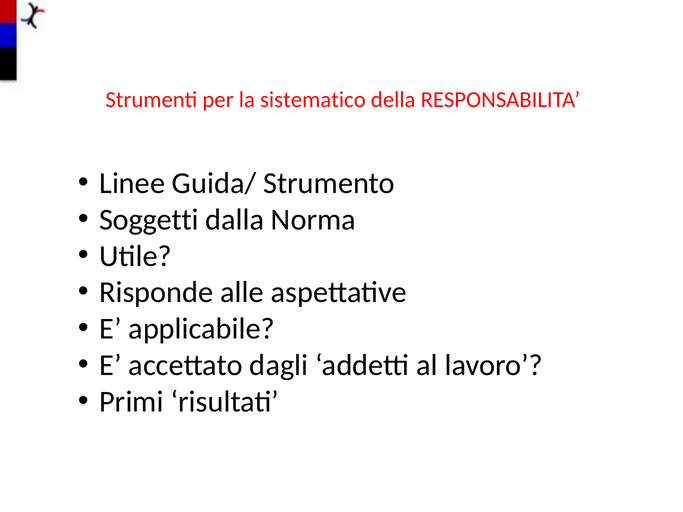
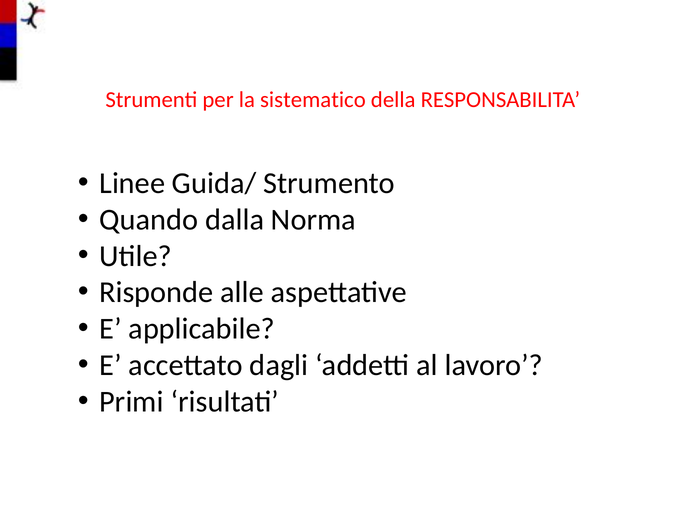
Soggetti: Soggetti -> Quando
